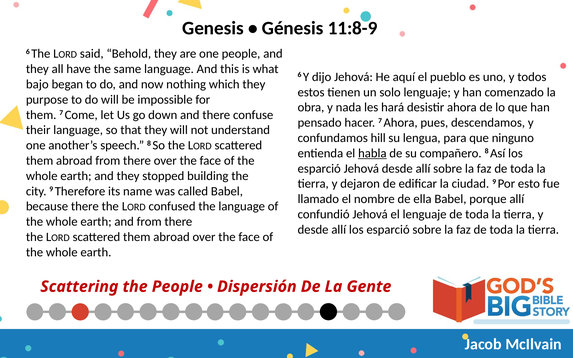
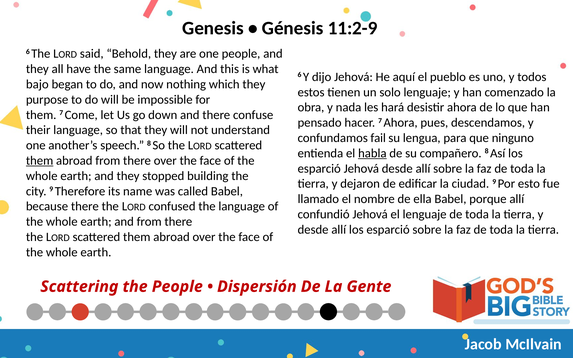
11:8-9: 11:8-9 -> 11:2-9
hill: hill -> fail
them at (40, 161) underline: none -> present
